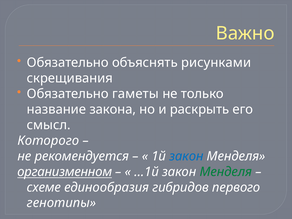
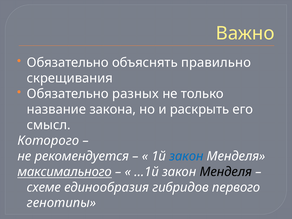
рисунками: рисунками -> правильно
гаметы: гаметы -> разных
организменном: организменном -> максимального
Менделя at (226, 172) colour: green -> black
